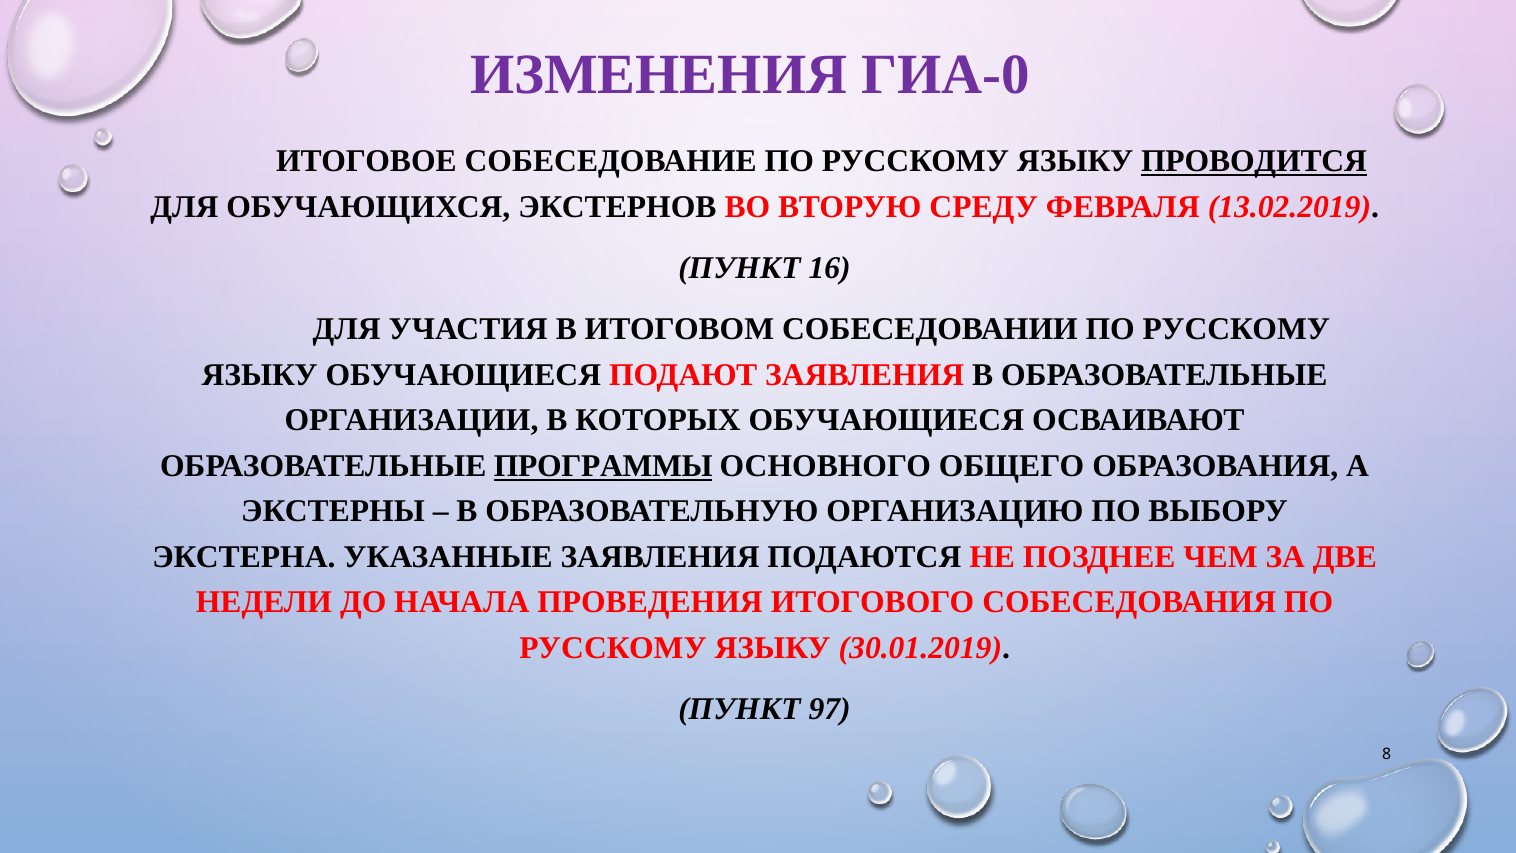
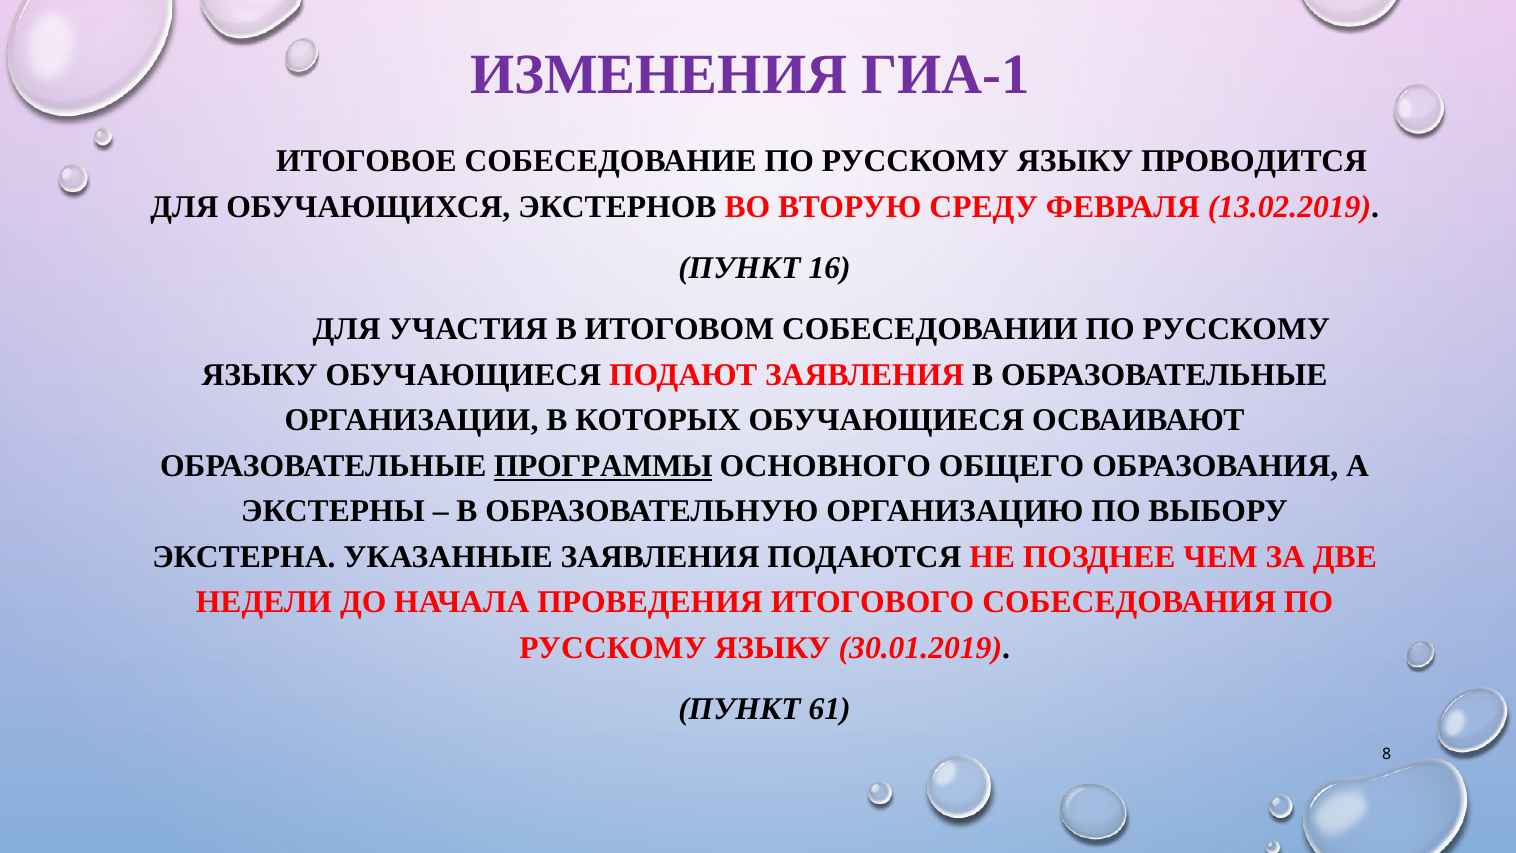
ГИА-0: ГИА-0 -> ГИА-1
ПРОВОДИТСЯ underline: present -> none
97: 97 -> 61
